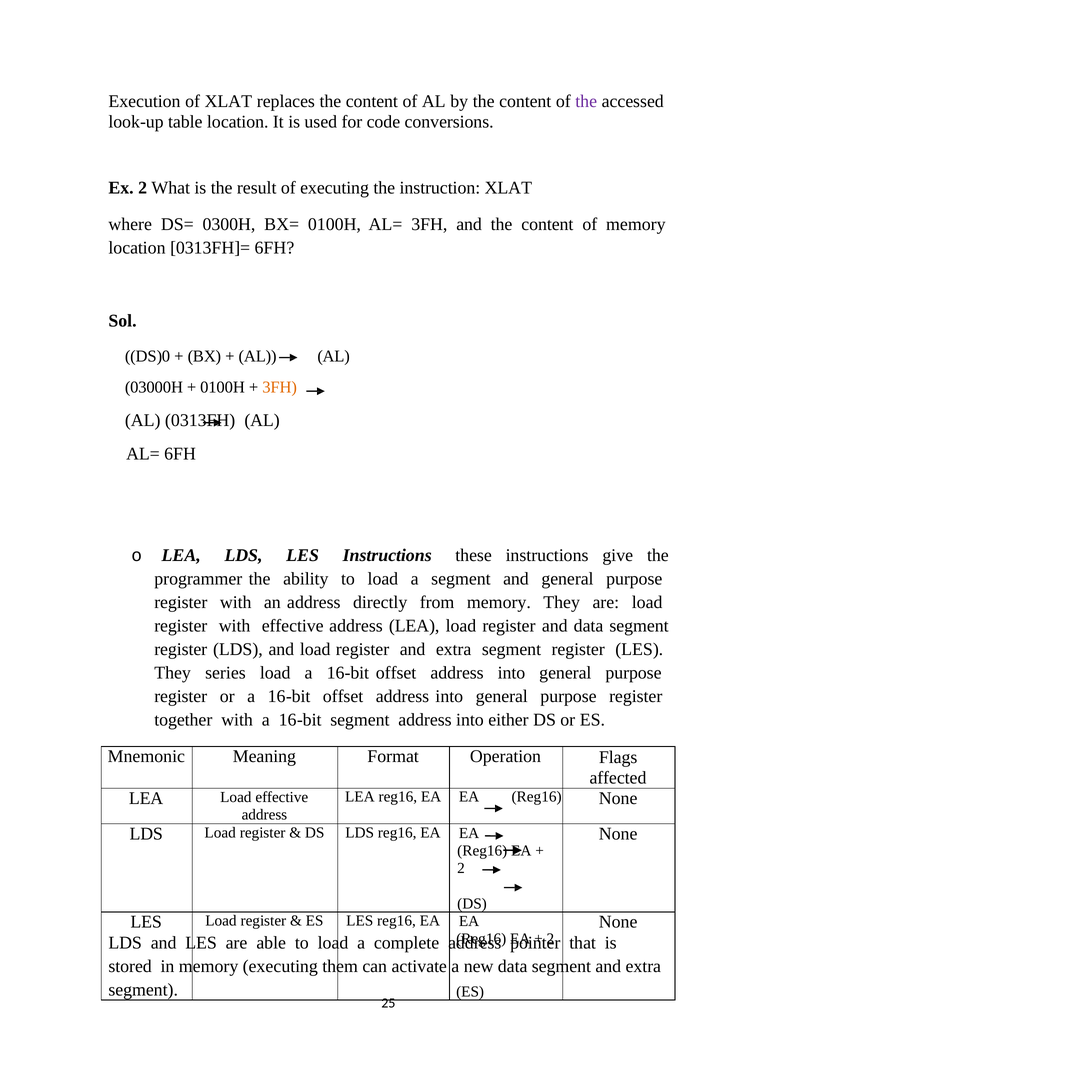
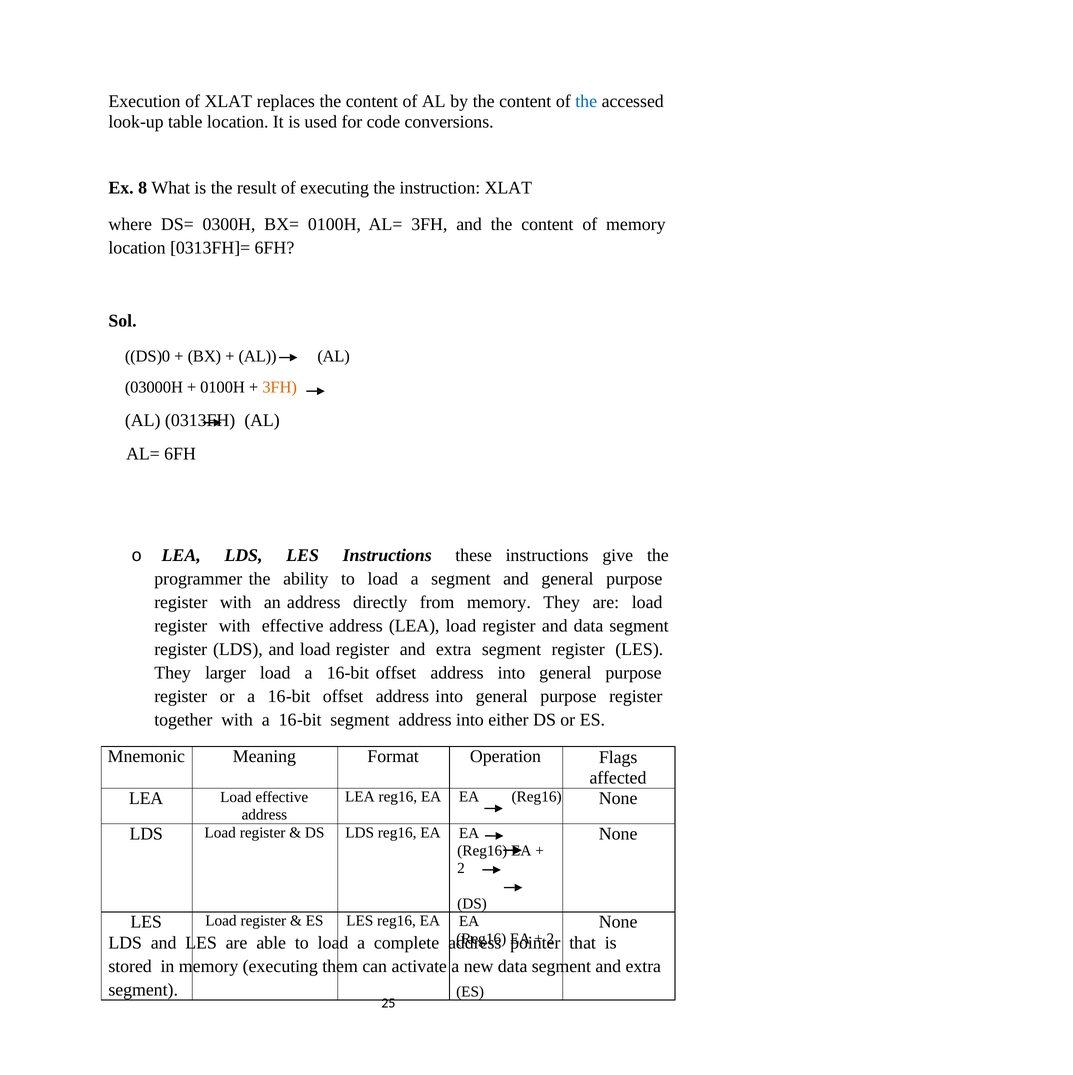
the at (586, 101) colour: purple -> blue
Ex 2: 2 -> 8
series: series -> larger
